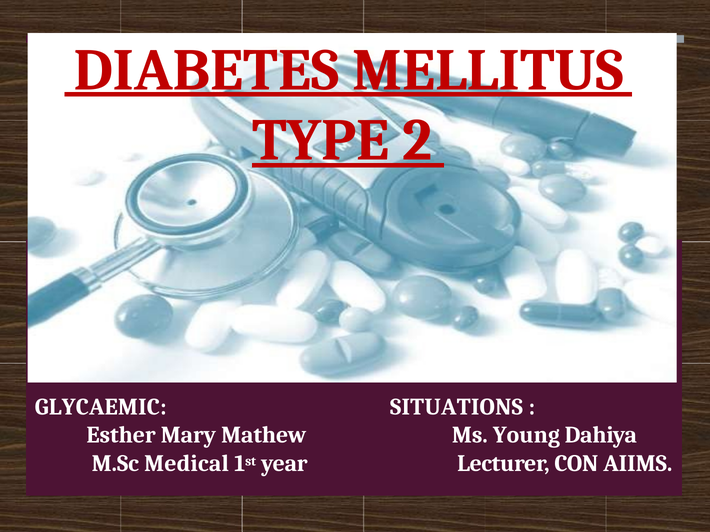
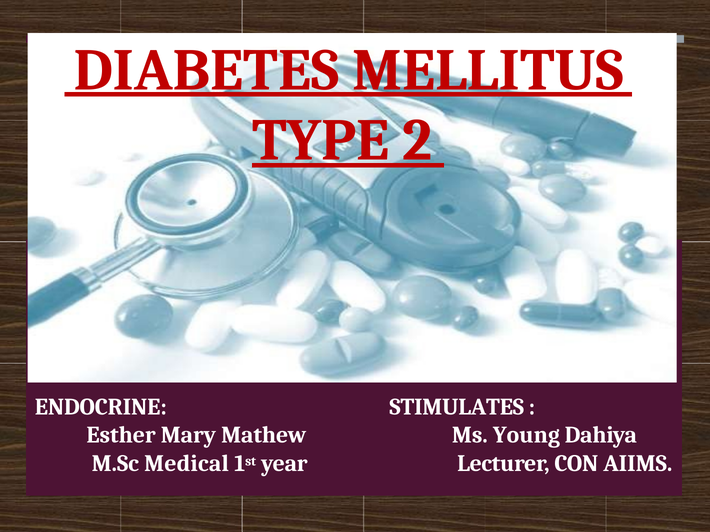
GLYCAEMIC: GLYCAEMIC -> ENDOCRINE
SITUATIONS: SITUATIONS -> STIMULATES
